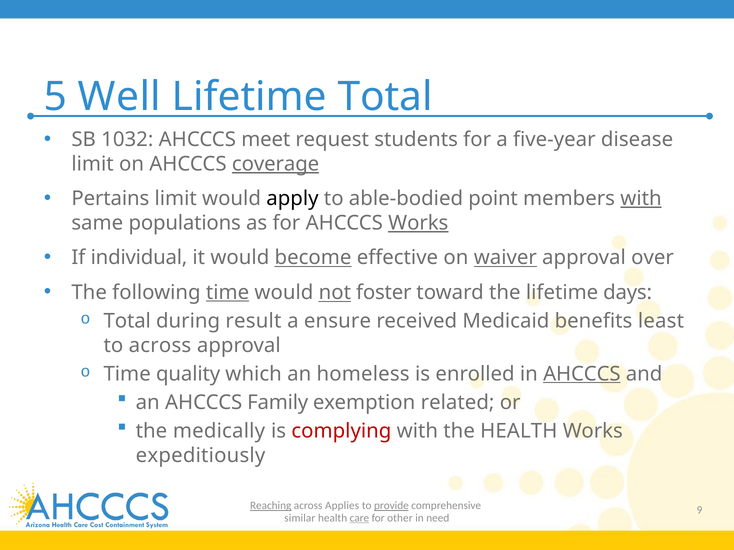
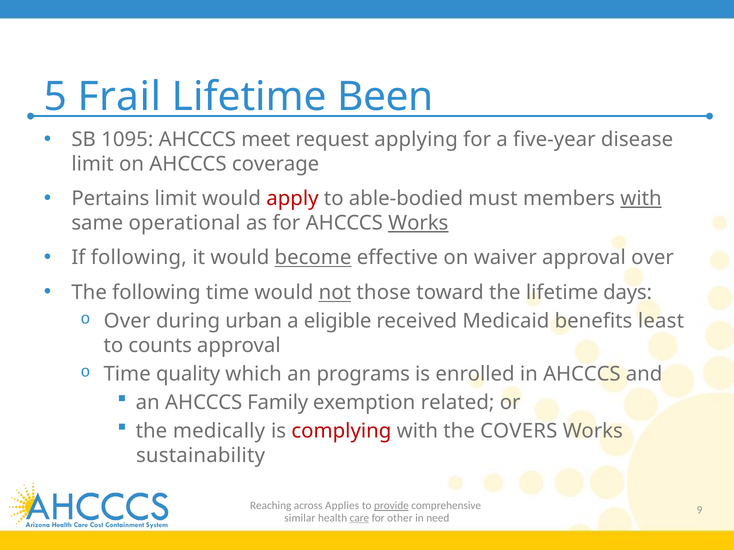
Well: Well -> Frail
Lifetime Total: Total -> Been
1032: 1032 -> 1095
students: students -> applying
coverage underline: present -> none
apply colour: black -> red
point: point -> must
populations: populations -> operational
If individual: individual -> following
waiver underline: present -> none
time at (228, 293) underline: present -> none
foster: foster -> those
Total at (127, 321): Total -> Over
result: result -> urban
ensure: ensure -> eligible
to across: across -> counts
homeless: homeless -> programs
AHCCCS at (582, 374) underline: present -> none
the HEALTH: HEALTH -> COVERS
expeditiously: expeditiously -> sustainability
Reaching underline: present -> none
